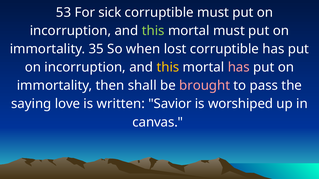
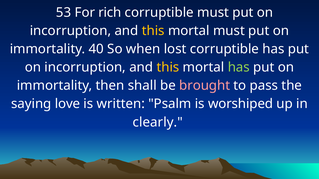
sick: sick -> rich
this at (153, 31) colour: light green -> yellow
35: 35 -> 40
has at (239, 67) colour: pink -> light green
Savior: Savior -> Psalm
canvas: canvas -> clearly
